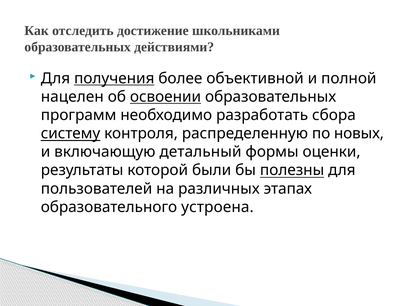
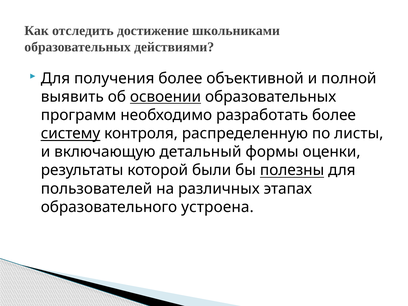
получения underline: present -> none
нацелен: нацелен -> выявить
разработать сбора: сбора -> более
новых: новых -> листы
